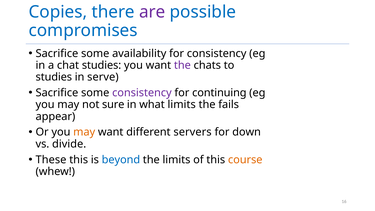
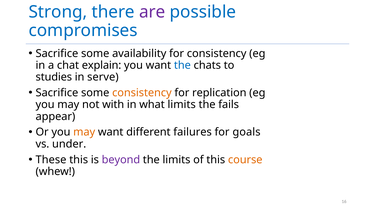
Copies: Copies -> Strong
chat studies: studies -> explain
the at (182, 65) colour: purple -> blue
consistency at (142, 93) colour: purple -> orange
continuing: continuing -> replication
sure: sure -> with
servers: servers -> failures
down: down -> goals
divide: divide -> under
beyond colour: blue -> purple
